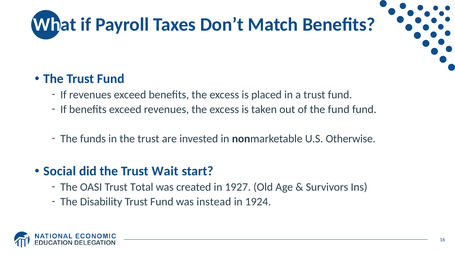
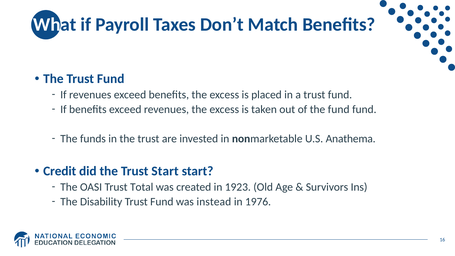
Otherwise: Otherwise -> Anathema
Social: Social -> Credit
Trust Wait: Wait -> Start
1927: 1927 -> 1923
1924: 1924 -> 1976
